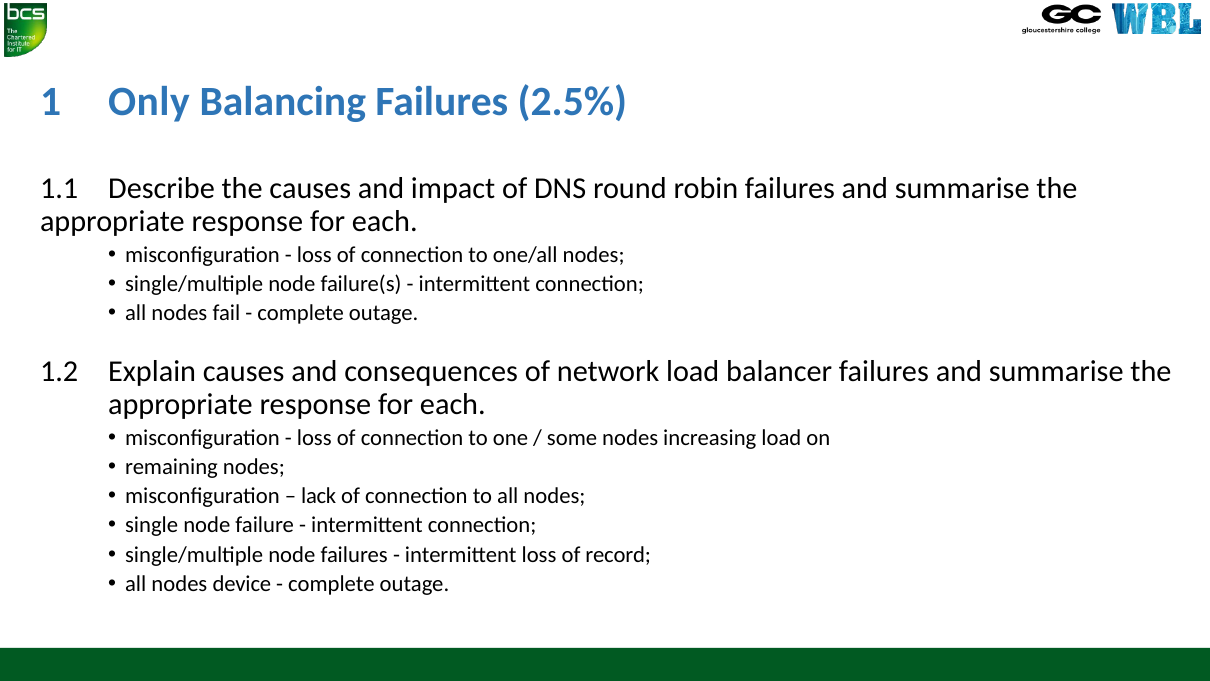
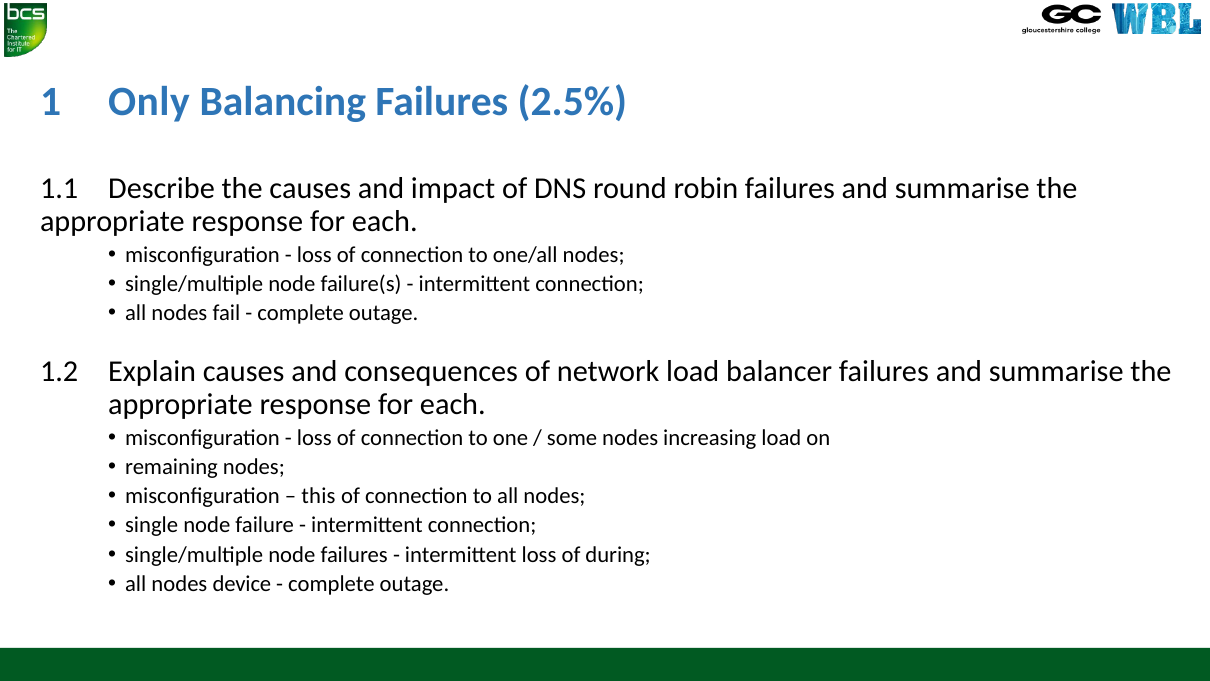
lack: lack -> this
record: record -> during
